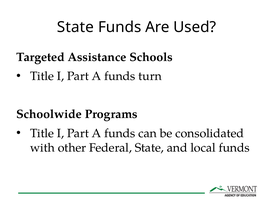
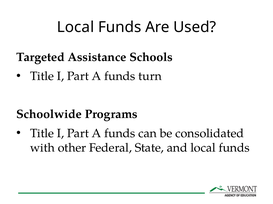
State at (75, 27): State -> Local
